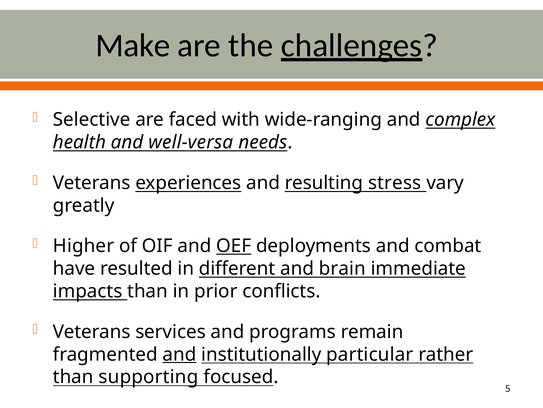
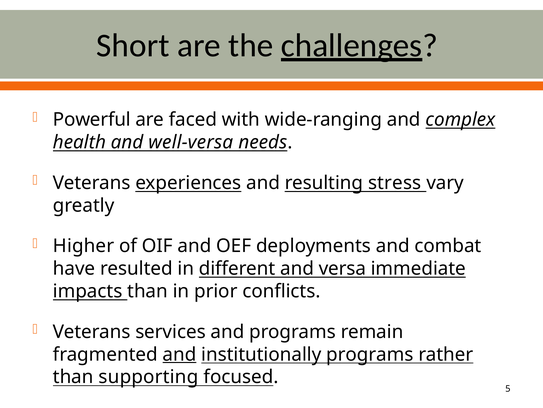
Make: Make -> Short
Selective: Selective -> Powerful
OEF underline: present -> none
brain: brain -> versa
institutionally particular: particular -> programs
